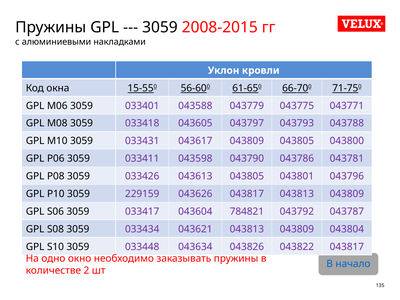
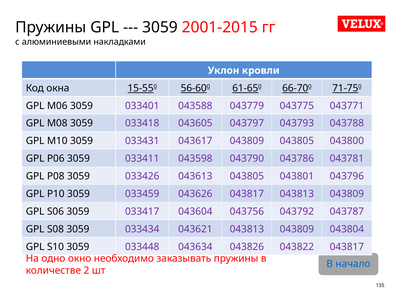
2008-2015: 2008-2015 -> 2001-2015
229159: 229159 -> 033459
784821: 784821 -> 043756
